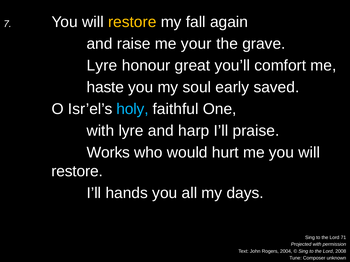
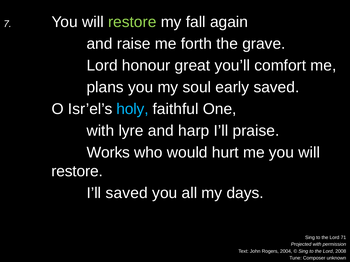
restore at (132, 22) colour: yellow -> light green
your: your -> forth
Lyre at (102, 66): Lyre -> Lord
haste: haste -> plans
I’ll hands: hands -> saved
